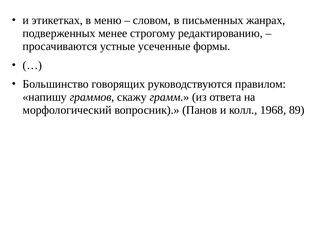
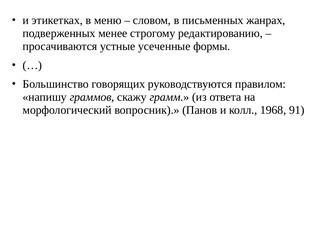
89: 89 -> 91
